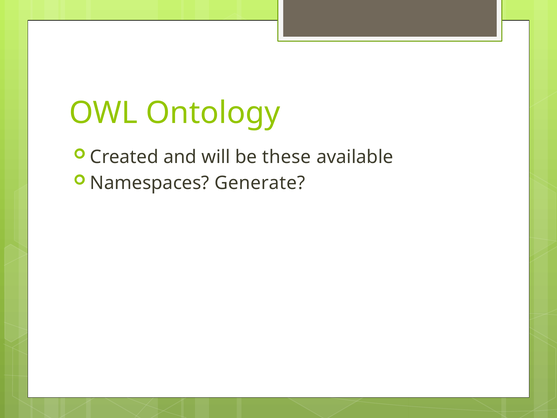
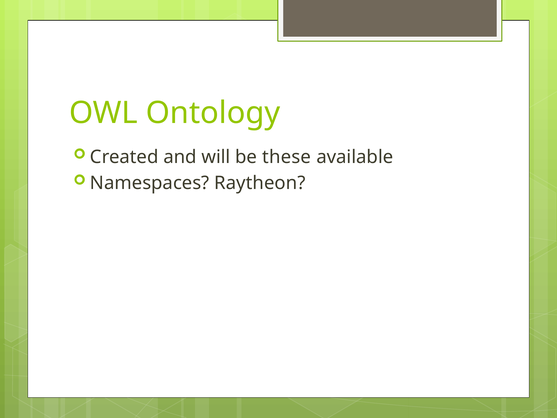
Generate: Generate -> Raytheon
